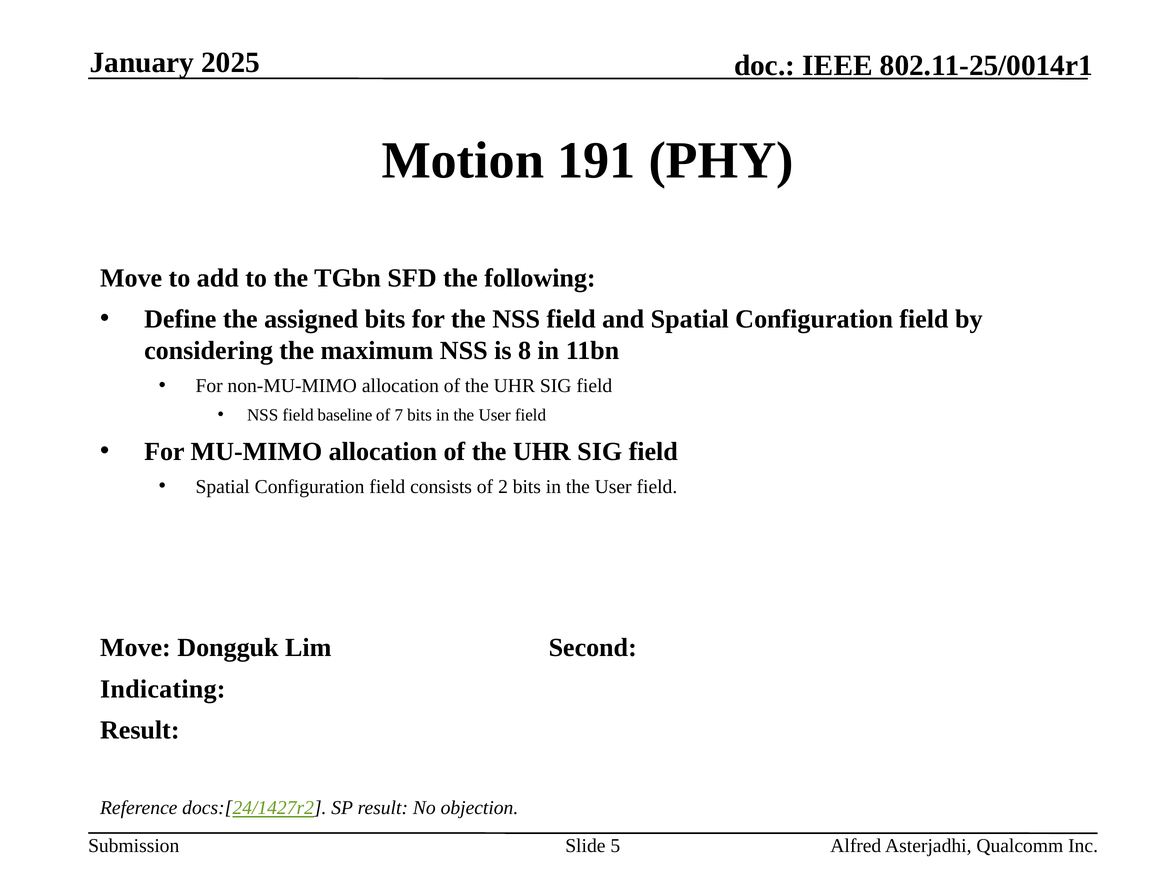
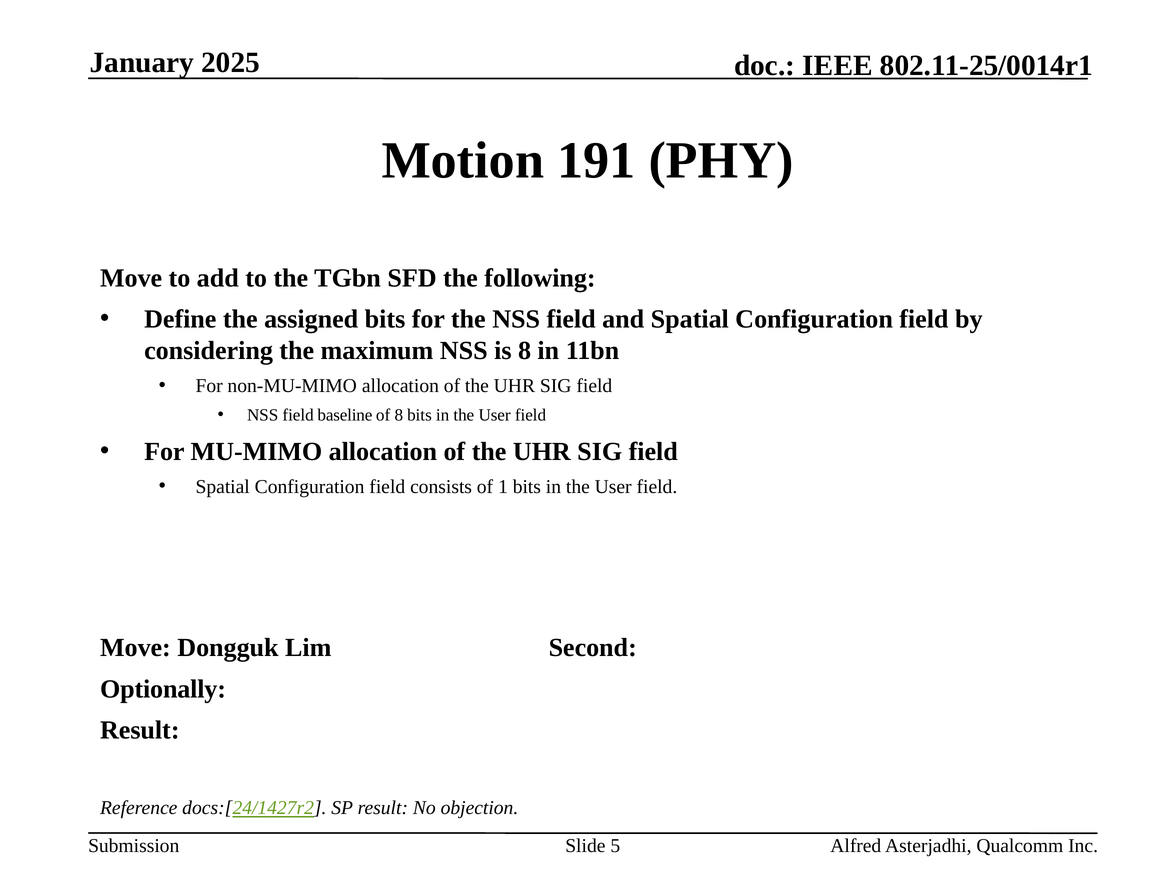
of 7: 7 -> 8
2: 2 -> 1
Indicating: Indicating -> Optionally
